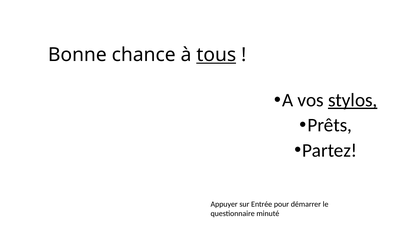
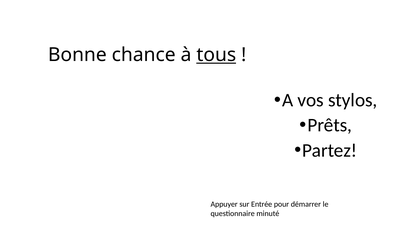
stylos underline: present -> none
